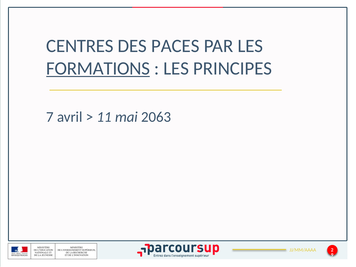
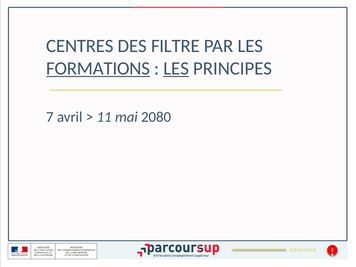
PACES: PACES -> FILTRE
LES at (176, 68) underline: none -> present
2063: 2063 -> 2080
